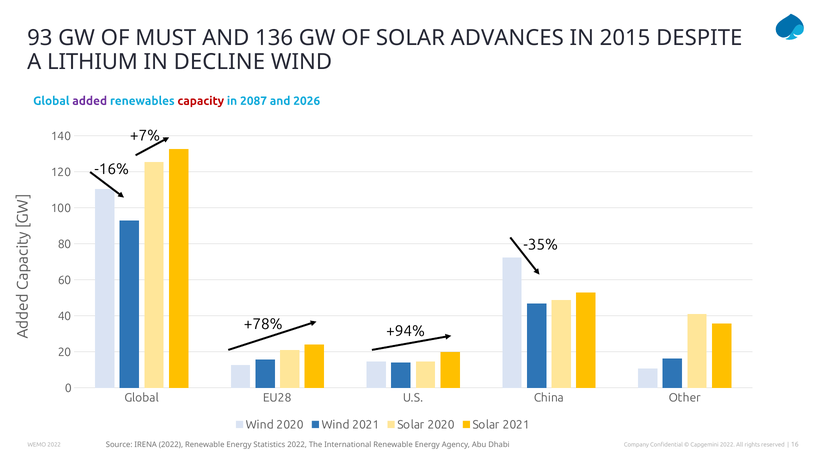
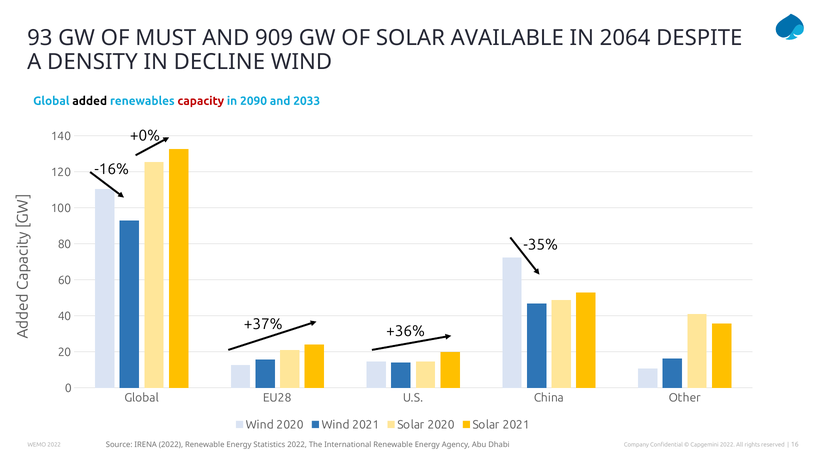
136: 136 -> 909
ADVANCES: ADVANCES -> AVAILABLE
2015: 2015 -> 2064
LITHIUM: LITHIUM -> DENSITY
added colour: purple -> black
2087: 2087 -> 2090
2026: 2026 -> 2033
+7%: +7% -> +0%
+78%: +78% -> +37%
+94%: +94% -> +36%
